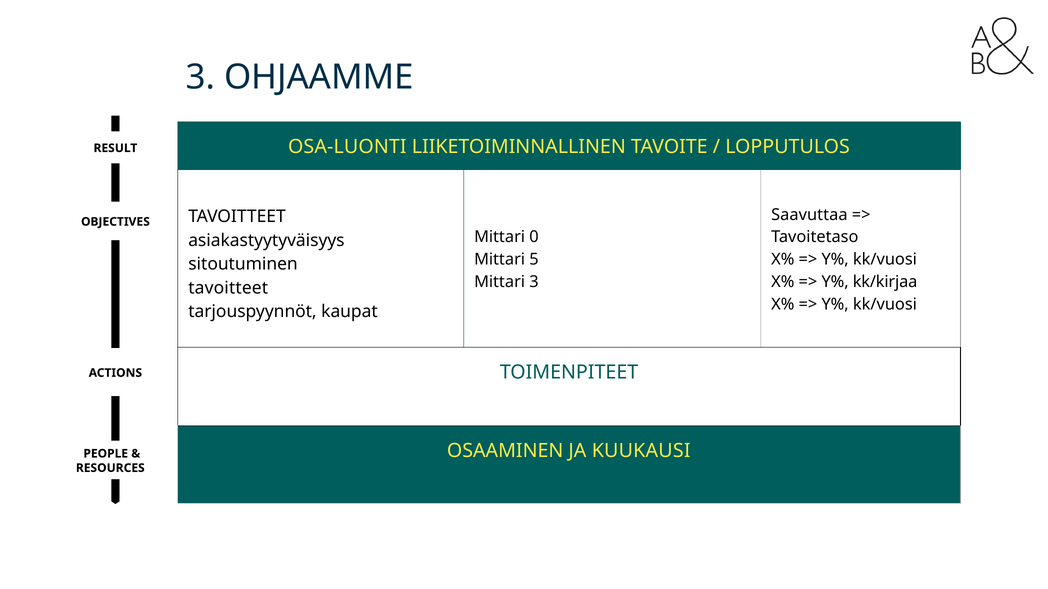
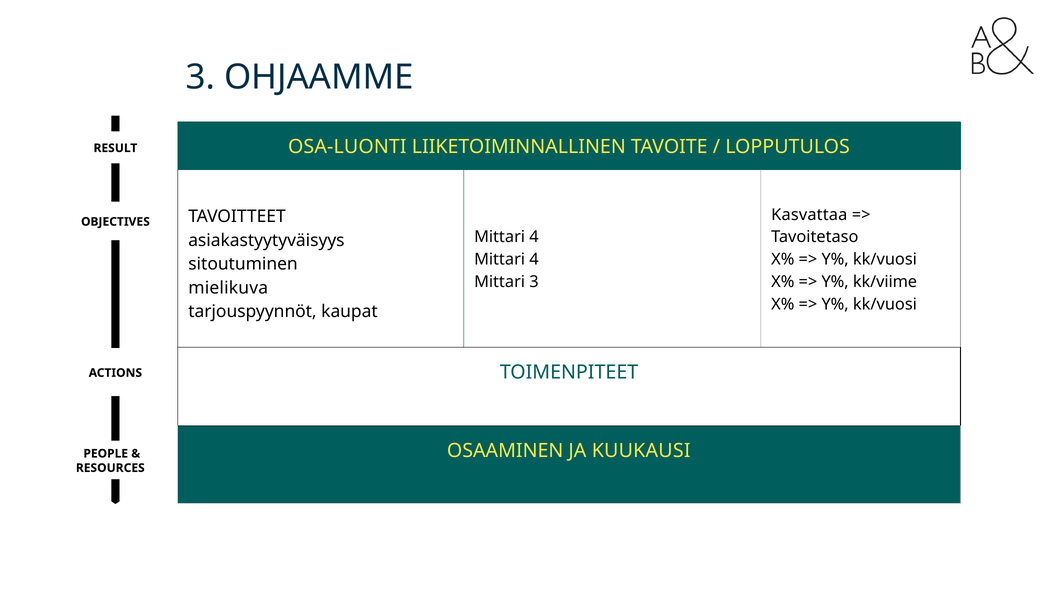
Saavuttaa: Saavuttaa -> Kasvattaa
0 at (534, 237): 0 -> 4
5 at (534, 260): 5 -> 4
kk/kirjaa: kk/kirjaa -> kk/viime
tavoitteet at (228, 288): tavoitteet -> mielikuva
